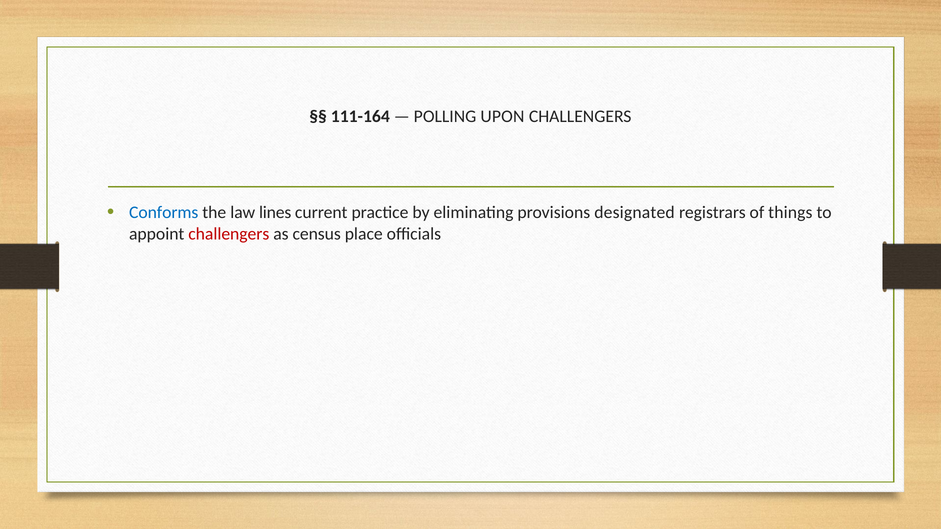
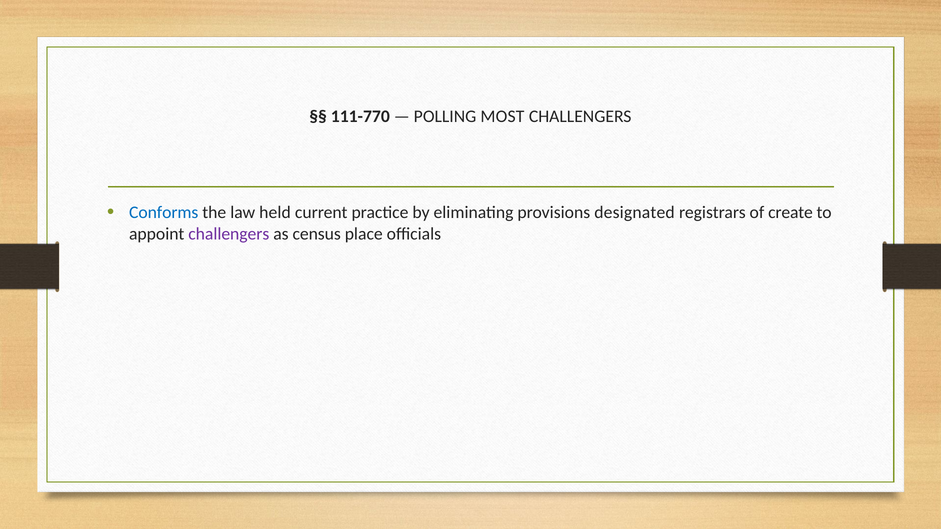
111-164: 111-164 -> 111-770
UPON: UPON -> MOST
lines: lines -> held
things: things -> create
challengers at (229, 234) colour: red -> purple
